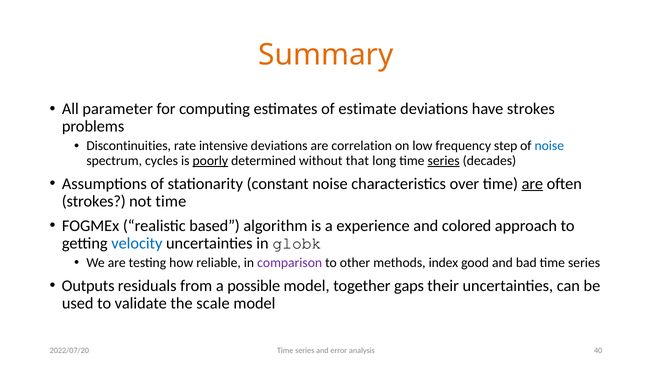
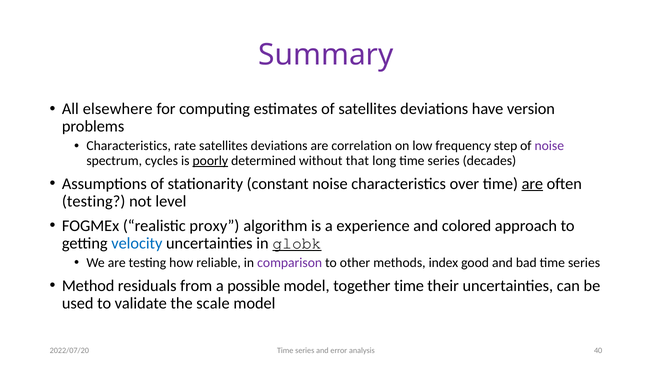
Summary colour: orange -> purple
parameter: parameter -> elsewhere
of estimate: estimate -> satellites
have strokes: strokes -> version
Discontinuities at (129, 146): Discontinuities -> Characteristics
rate intensive: intensive -> satellites
noise at (549, 146) colour: blue -> purple
series at (444, 161) underline: present -> none
strokes at (94, 201): strokes -> testing
not time: time -> level
based: based -> proxy
globk underline: none -> present
Outputs: Outputs -> Method
together gaps: gaps -> time
